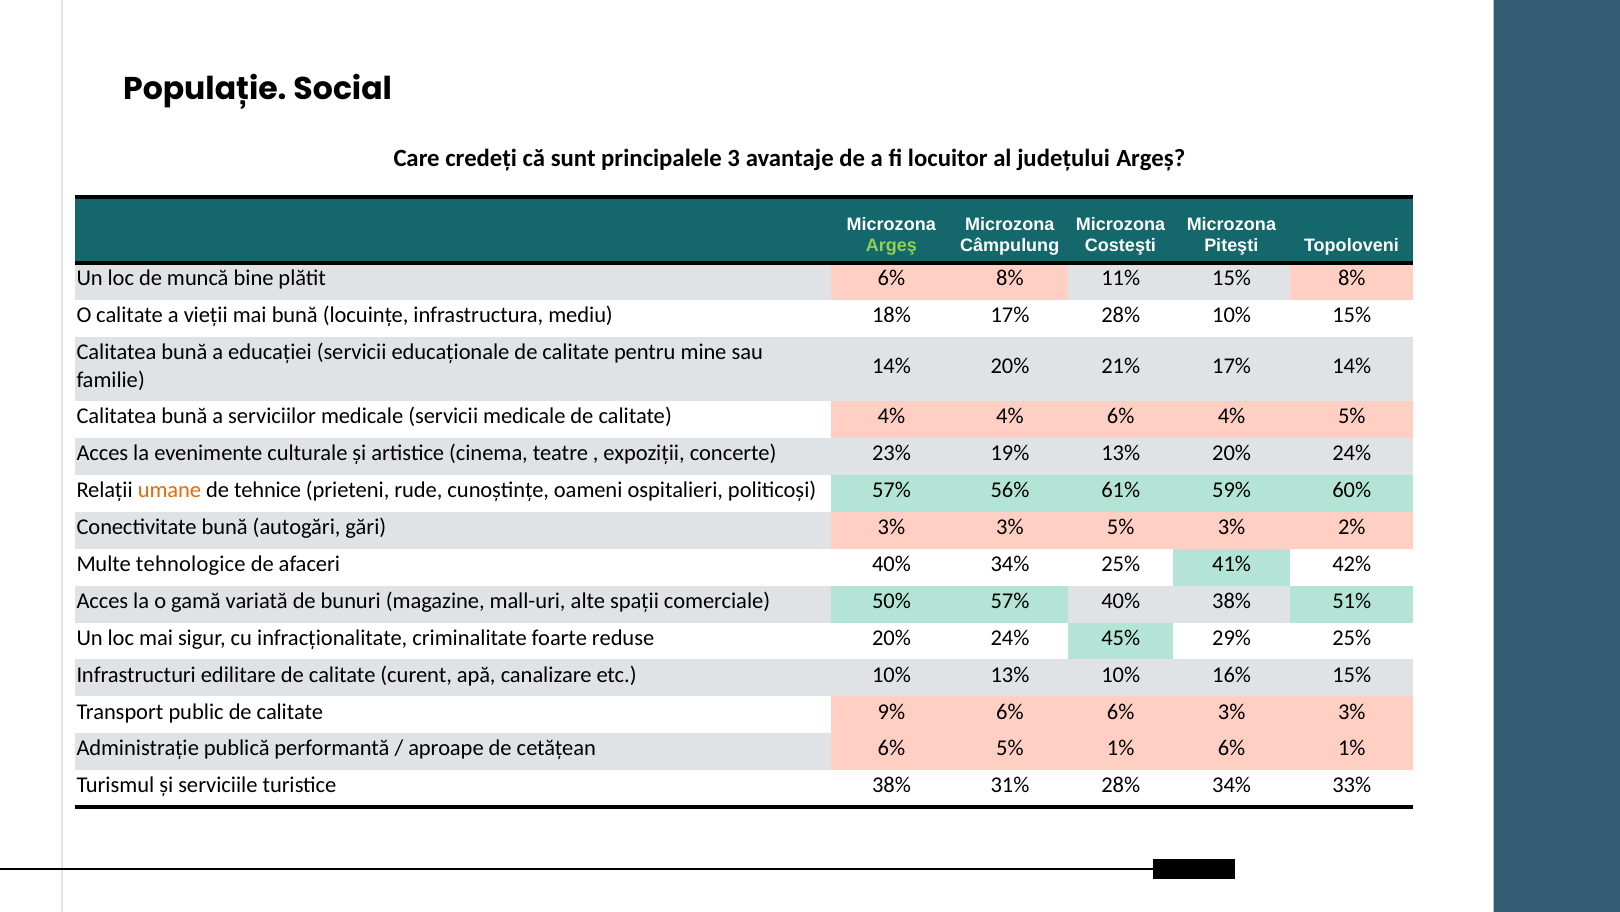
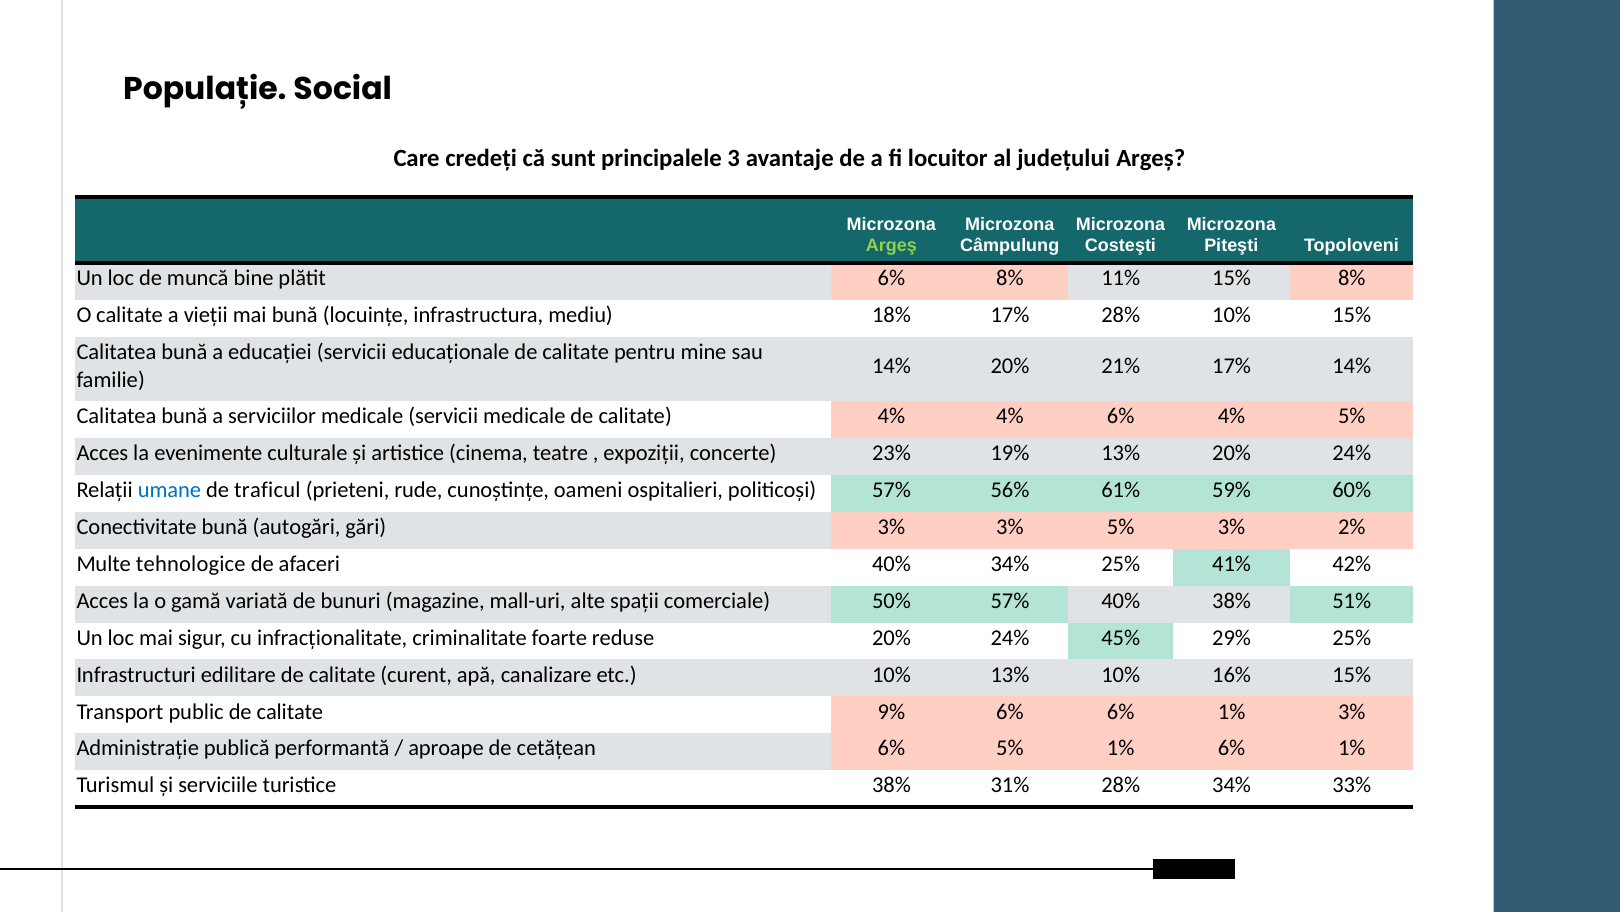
umane colour: orange -> blue
tehnice: tehnice -> traficul
6% 6% 3%: 3% -> 1%
